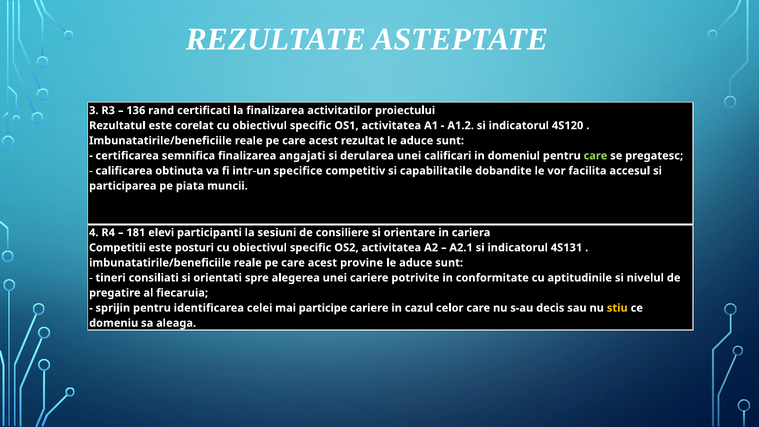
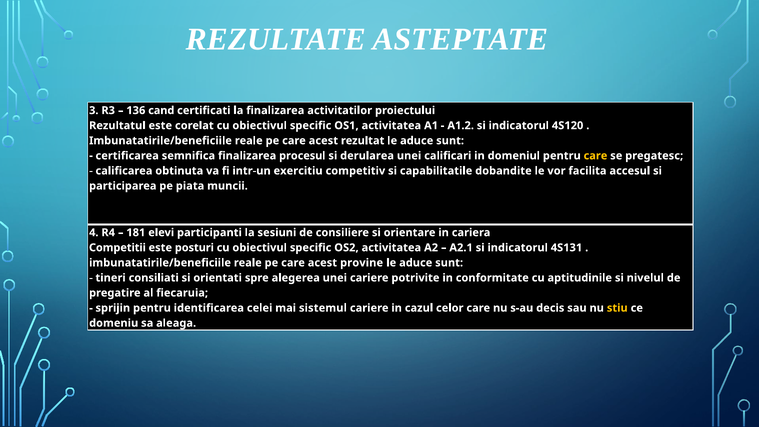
rand: rand -> cand
angajati: angajati -> procesul
care at (595, 156) colour: light green -> yellow
specifice: specifice -> exercitiu
participe: participe -> sistemul
